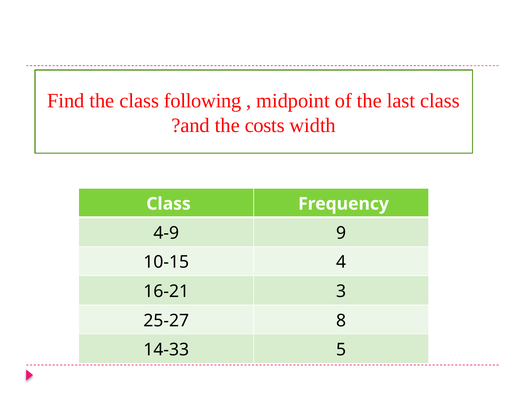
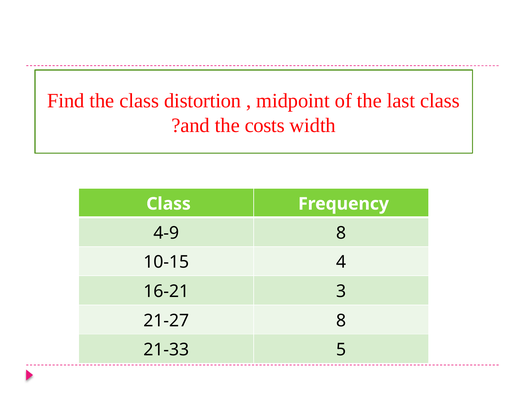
following: following -> distortion
4-9 9: 9 -> 8
25-27: 25-27 -> 21-27
14-33: 14-33 -> 21-33
